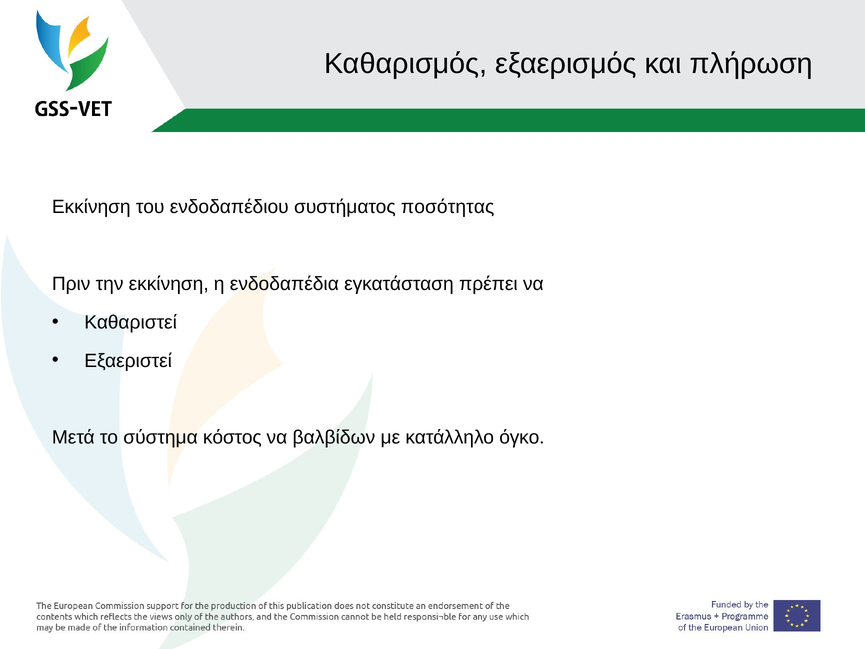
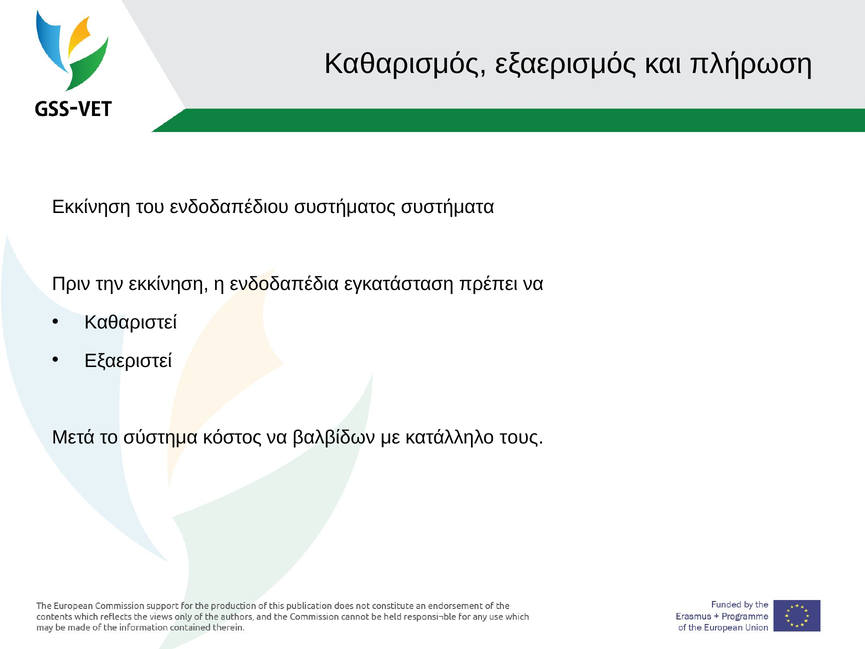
ποσότητας: ποσότητας -> συστήματα
όγκο: όγκο -> τους
